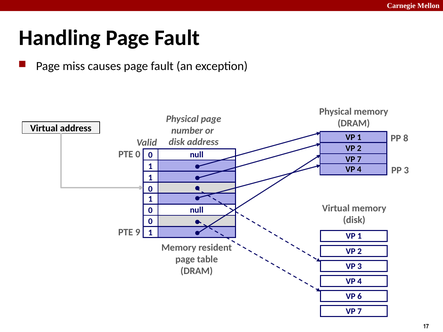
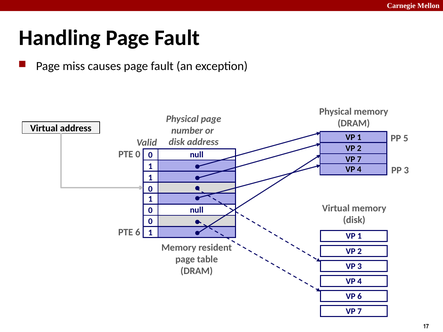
8: 8 -> 5
PTE 9: 9 -> 6
